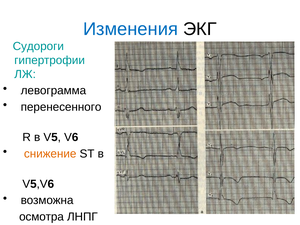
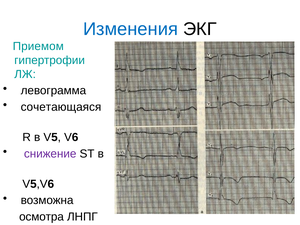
Судороги: Судороги -> Приемом
перенесенного: перенесенного -> сочетающаяся
снижение colour: orange -> purple
